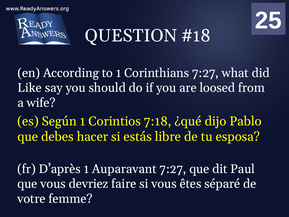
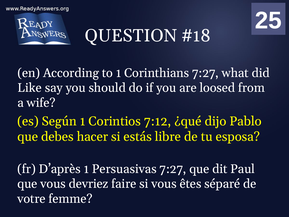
7:18: 7:18 -> 7:12
Auparavant: Auparavant -> Persuasivas
